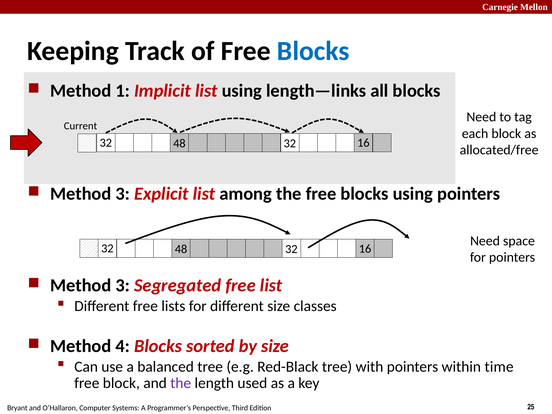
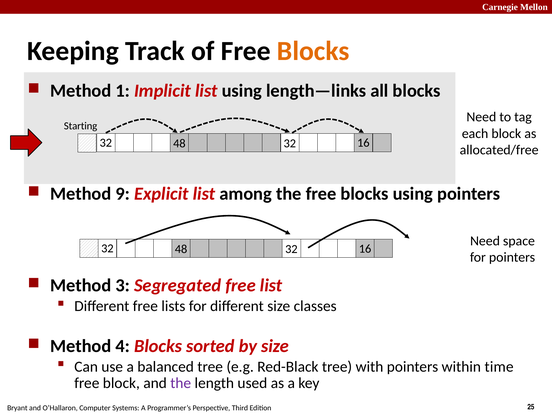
Blocks at (313, 51) colour: blue -> orange
Current: Current -> Starting
3 at (123, 194): 3 -> 9
